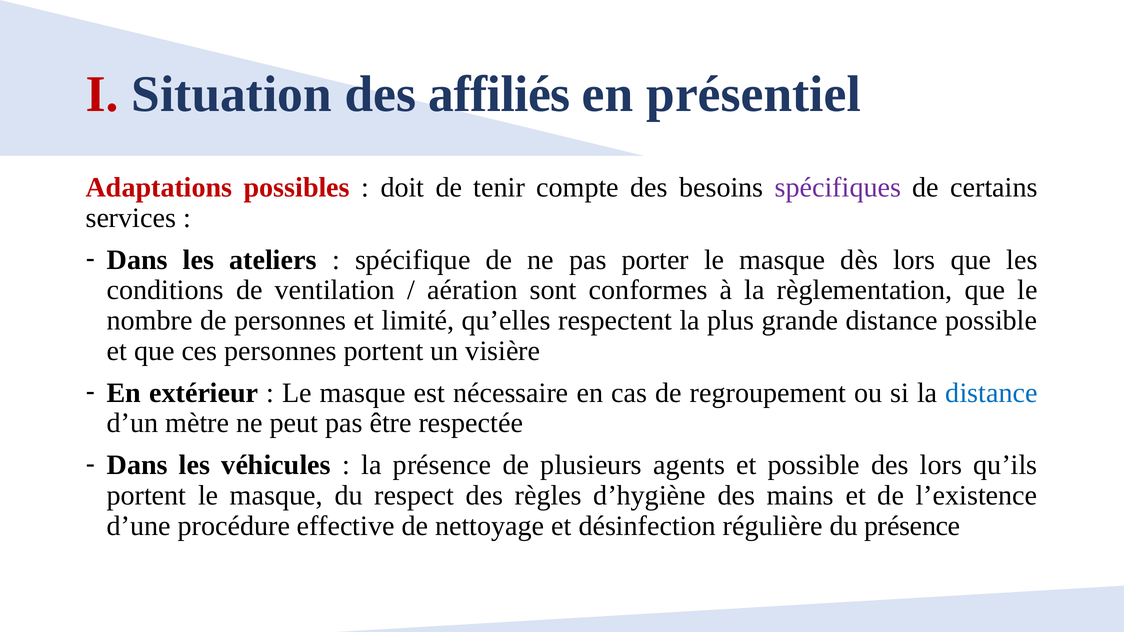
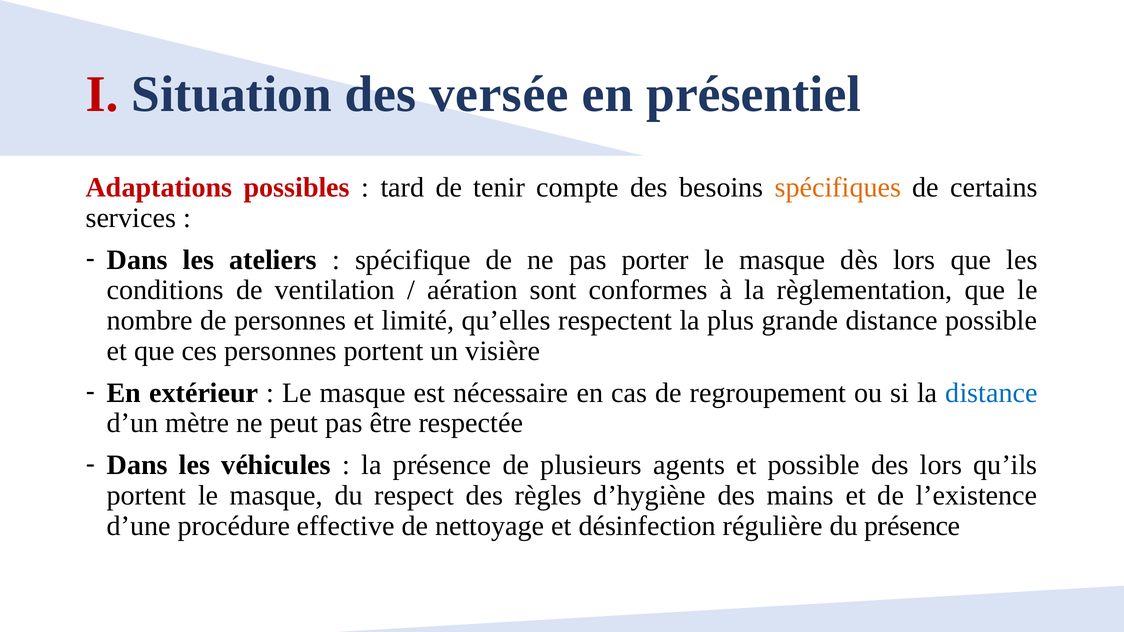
affiliés: affiliés -> versée
doit: doit -> tard
spécifiques colour: purple -> orange
